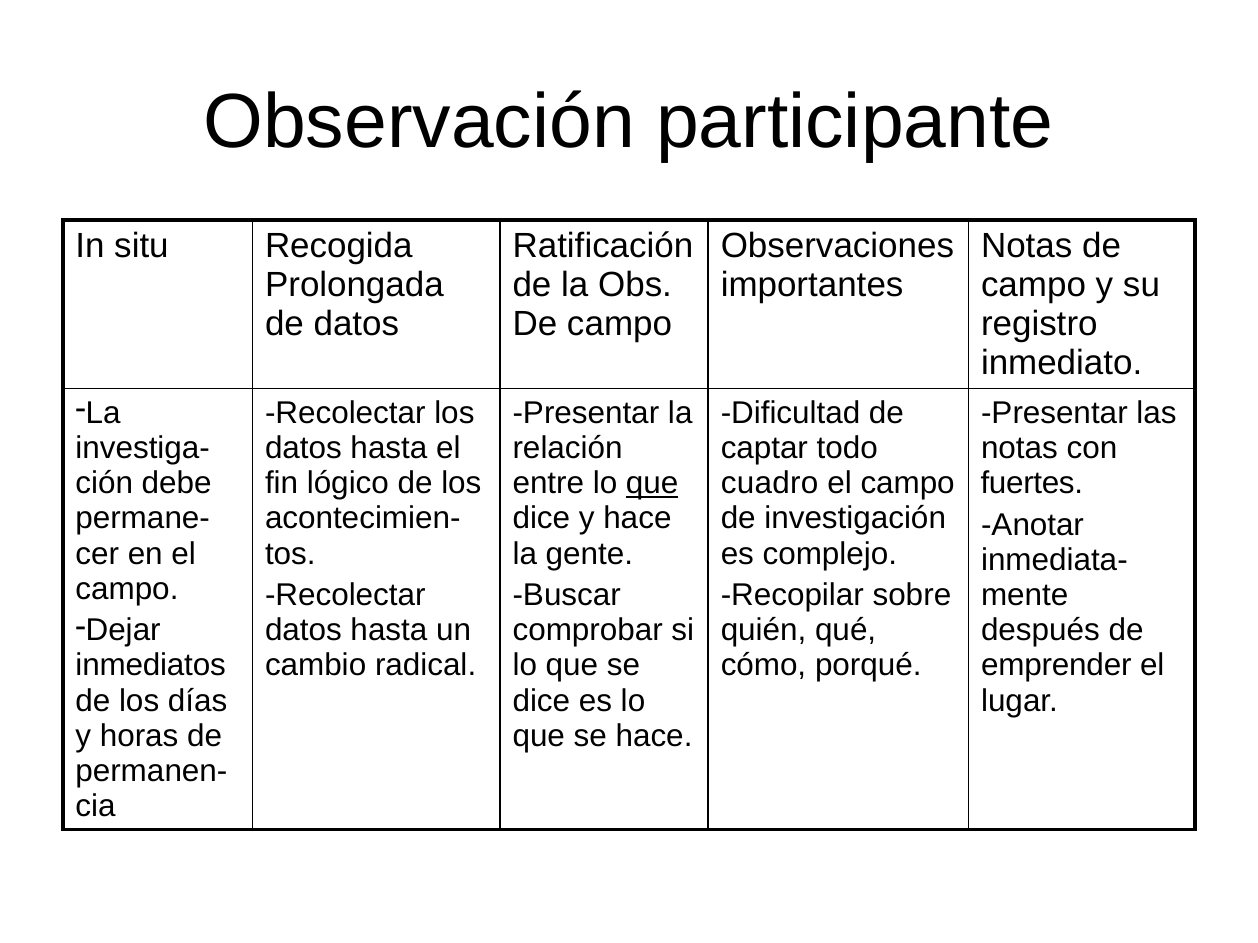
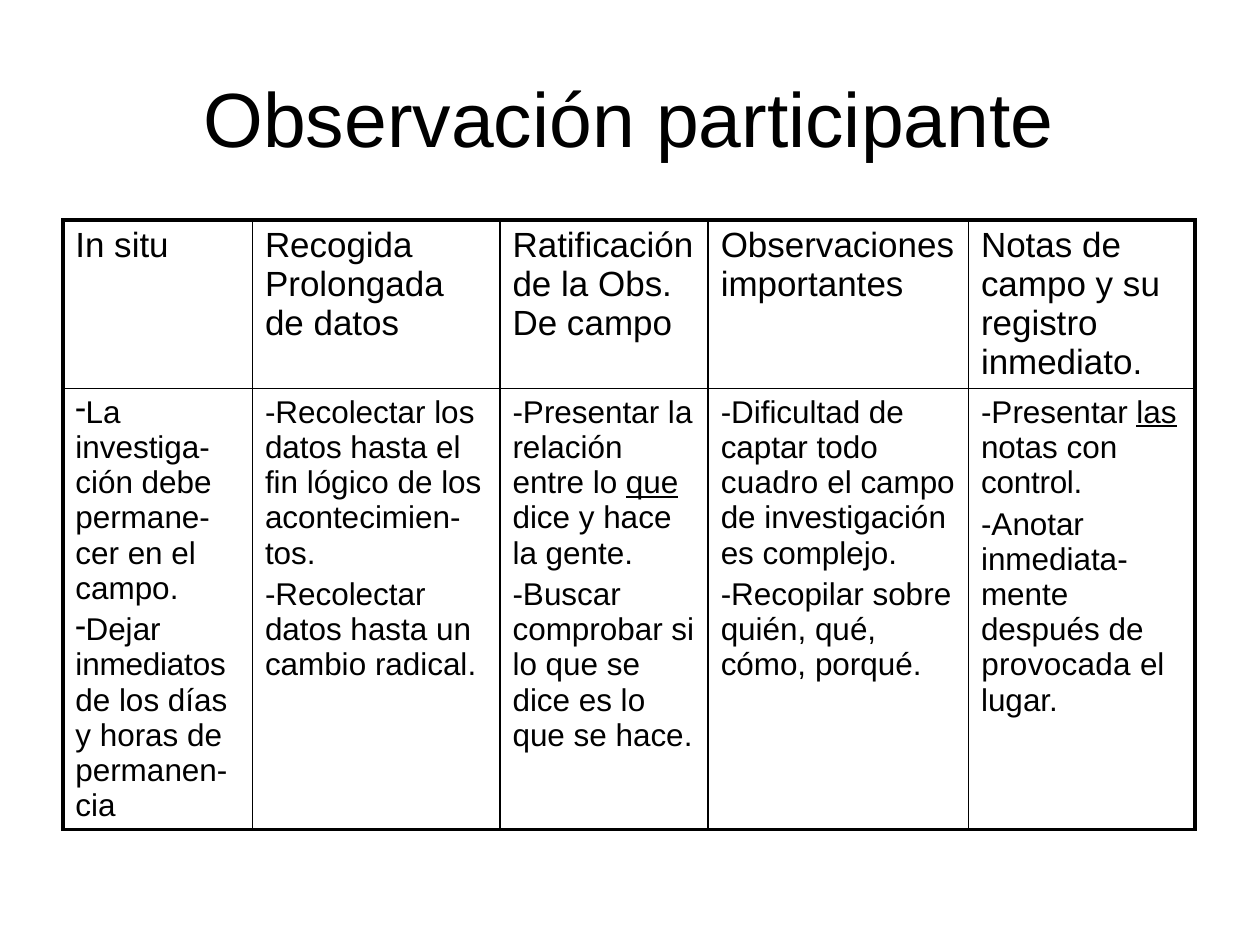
las underline: none -> present
fuertes: fuertes -> control
emprender: emprender -> provocada
